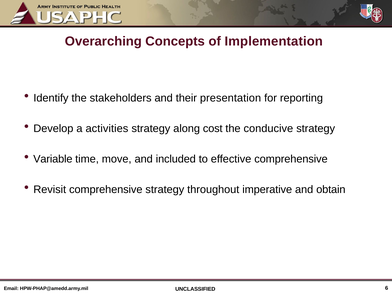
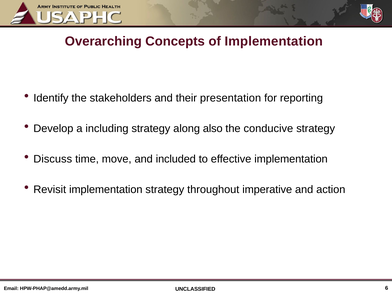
activities: activities -> including
cost: cost -> also
Variable: Variable -> Discuss
effective comprehensive: comprehensive -> implementation
Revisit comprehensive: comprehensive -> implementation
obtain: obtain -> action
